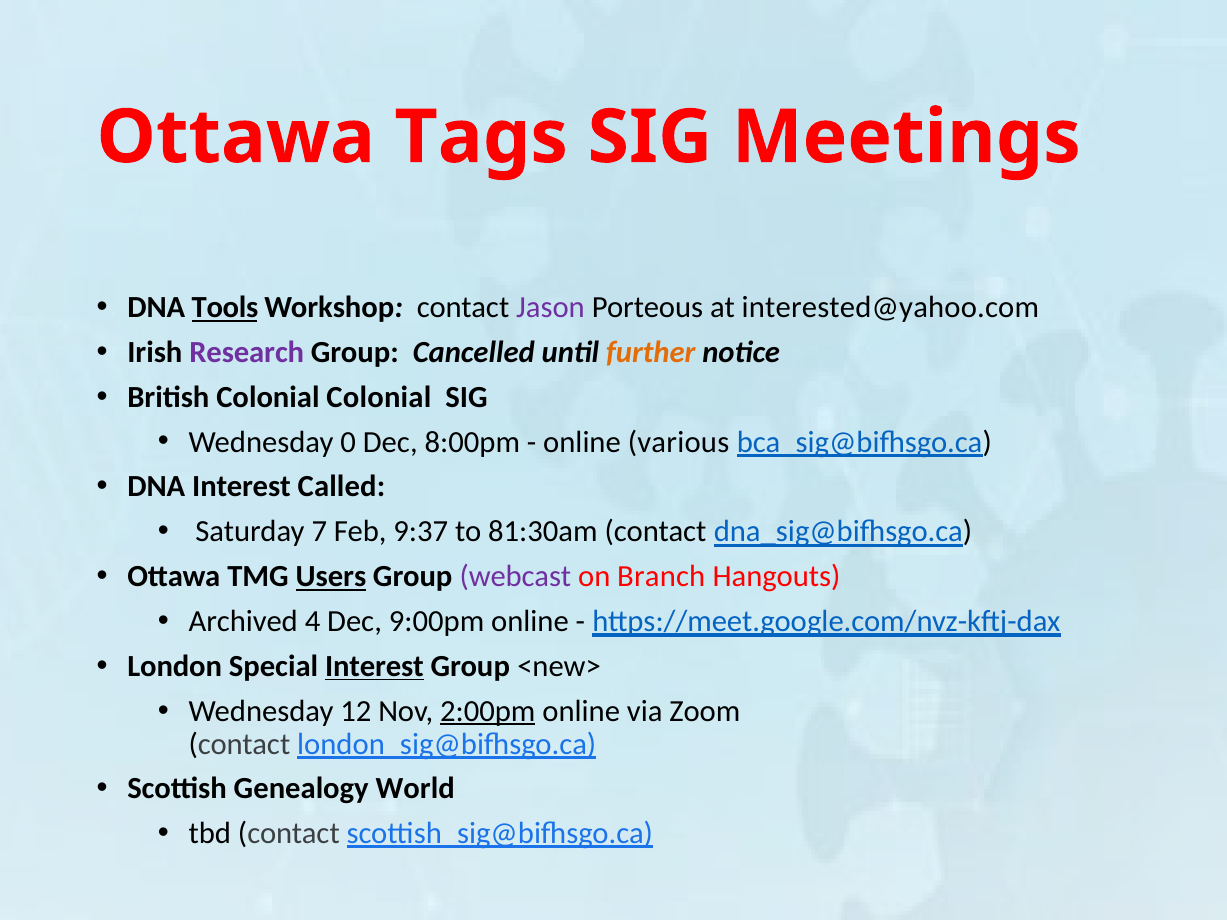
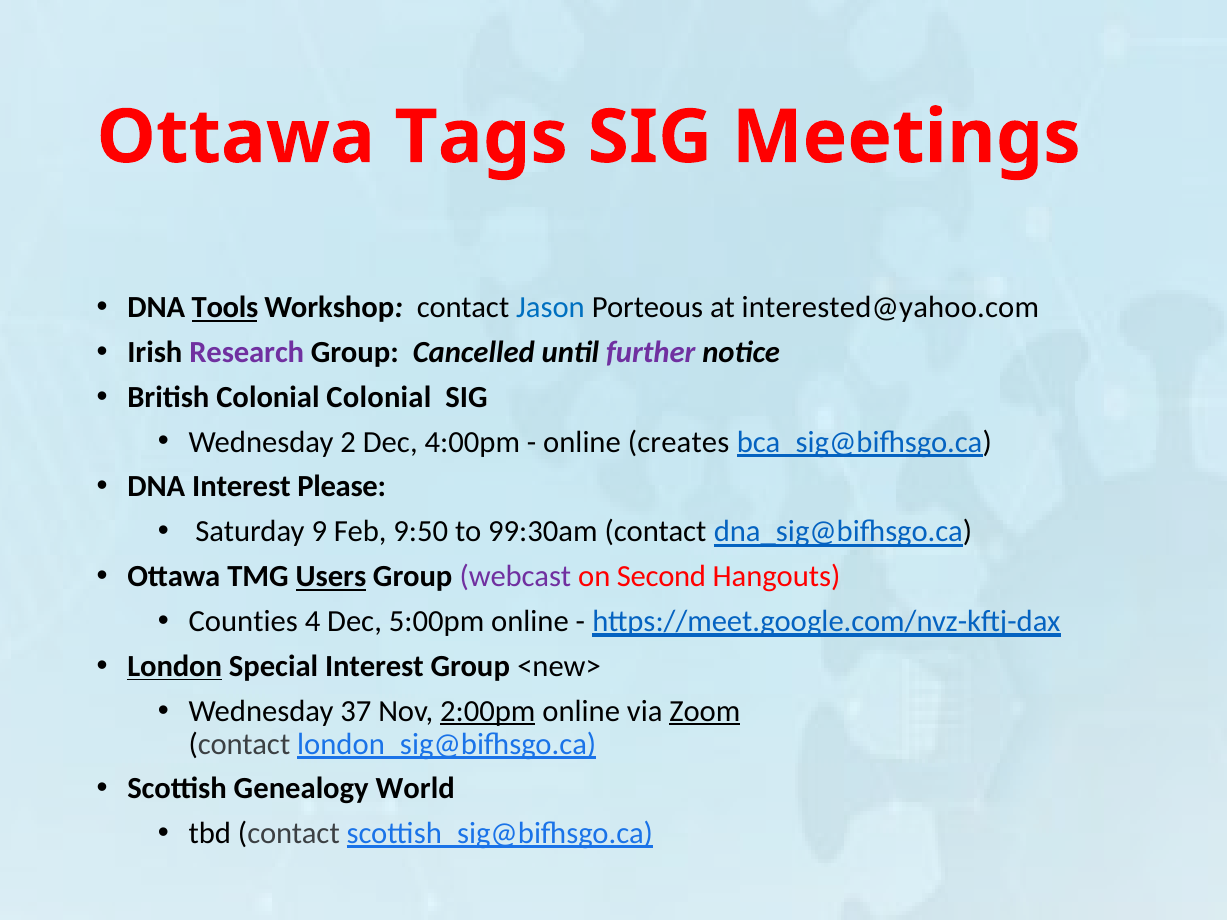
Jason colour: purple -> blue
further colour: orange -> purple
0: 0 -> 2
8:00pm: 8:00pm -> 4:00pm
various: various -> creates
Called: Called -> Please
7: 7 -> 9
9:37: 9:37 -> 9:50
81:30am: 81:30am -> 99:30am
Branch: Branch -> Second
Archived: Archived -> Counties
9:00pm: 9:00pm -> 5:00pm
London underline: none -> present
Interest at (374, 667) underline: present -> none
12: 12 -> 37
Zoom underline: none -> present
